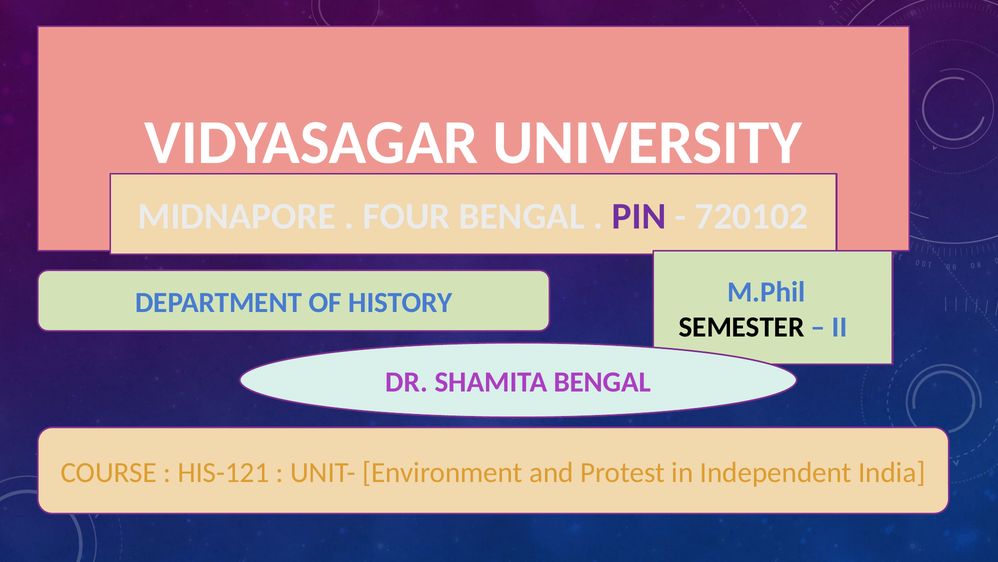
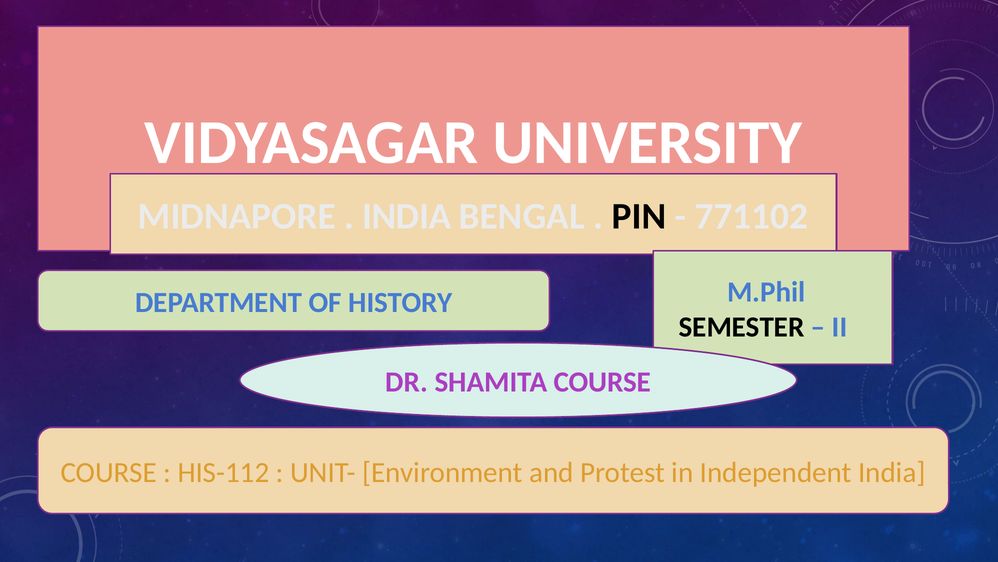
FOUR at (407, 216): FOUR -> INDIA
PIN colour: purple -> black
720102: 720102 -> 771102
SHAMITA BENGAL: BENGAL -> COURSE
HIS-121: HIS-121 -> HIS-112
